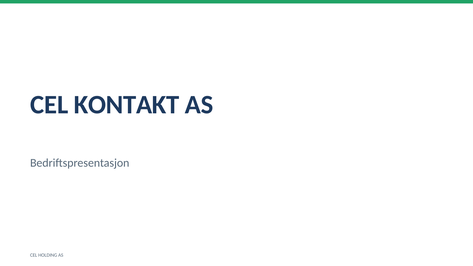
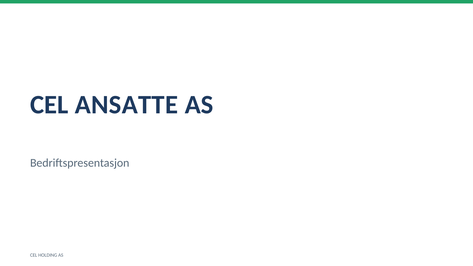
KONTAKT: KONTAKT -> ANSATTE
